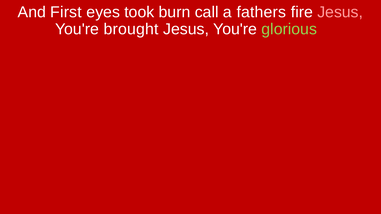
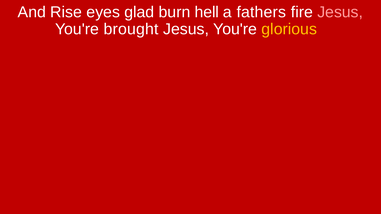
First: First -> Rise
took: took -> glad
call: call -> hell
glorious colour: light green -> yellow
